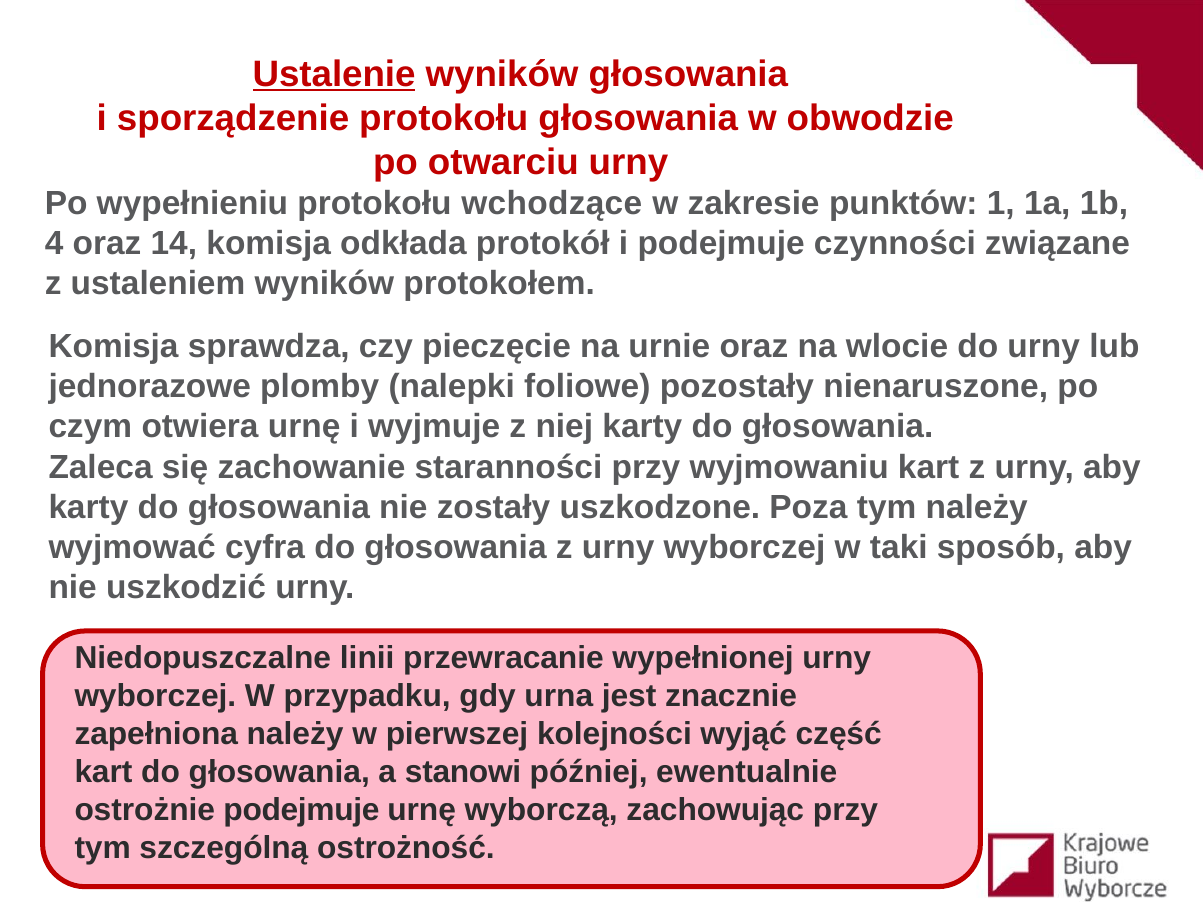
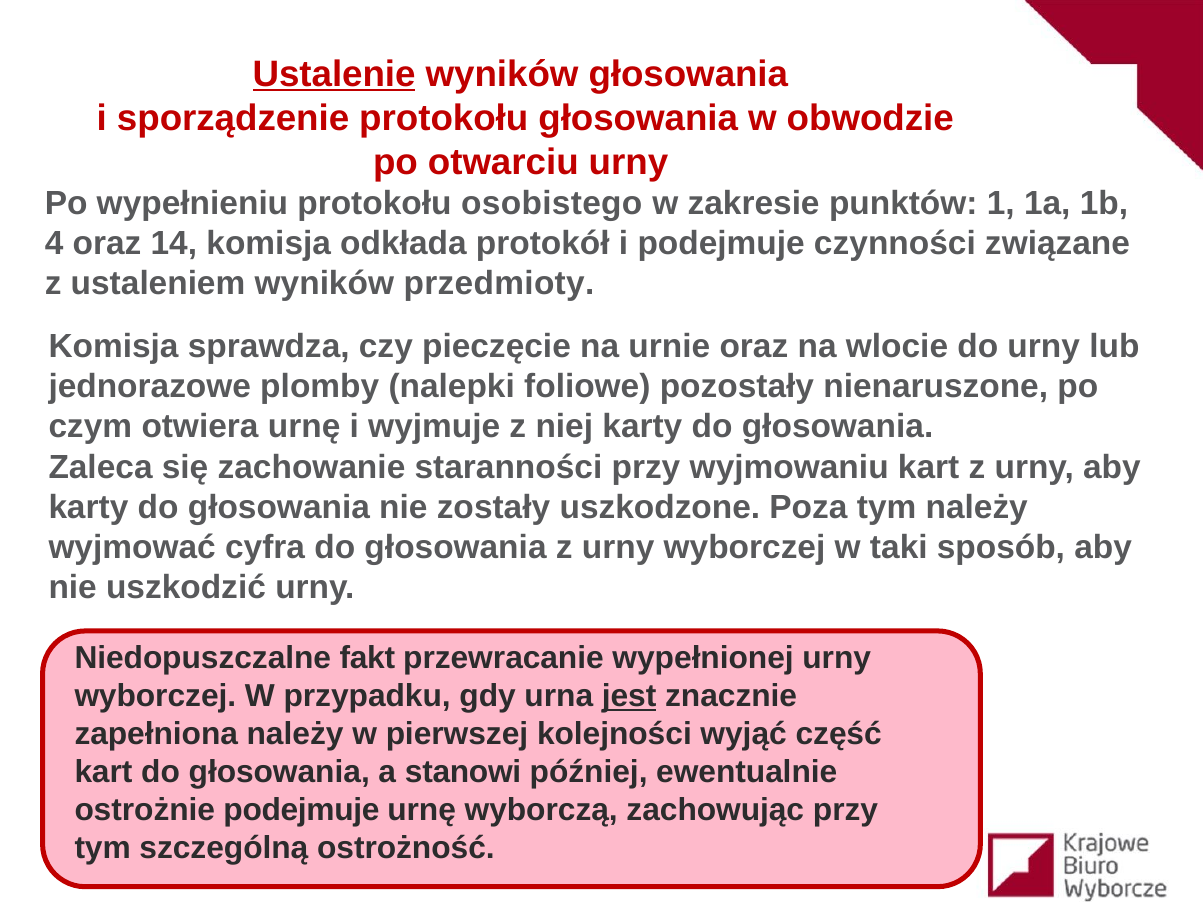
wchodzące: wchodzące -> osobistego
protokołem: protokołem -> przedmioty
linii: linii -> fakt
jest underline: none -> present
